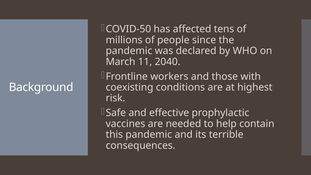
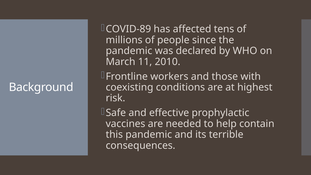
COVID-50: COVID-50 -> COVID-89
2040: 2040 -> 2010
